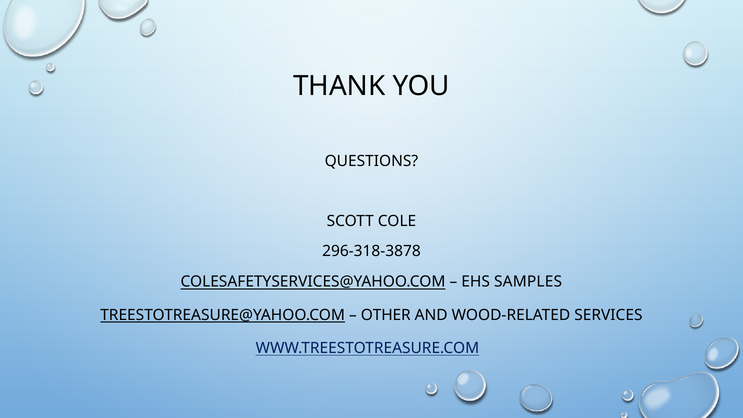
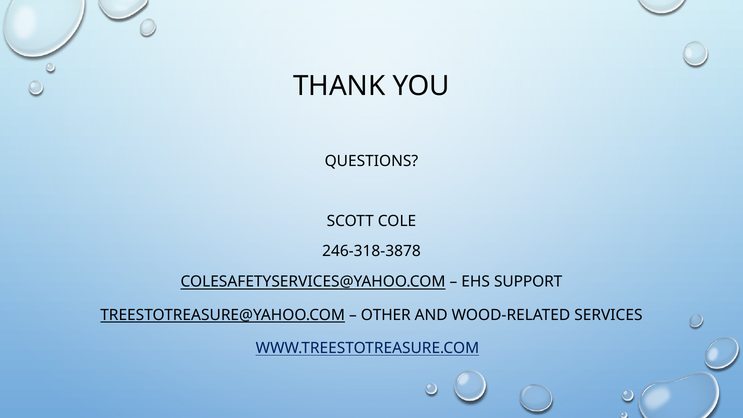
296-318-3878: 296-318-3878 -> 246-318-3878
SAMPLES: SAMPLES -> SUPPORT
